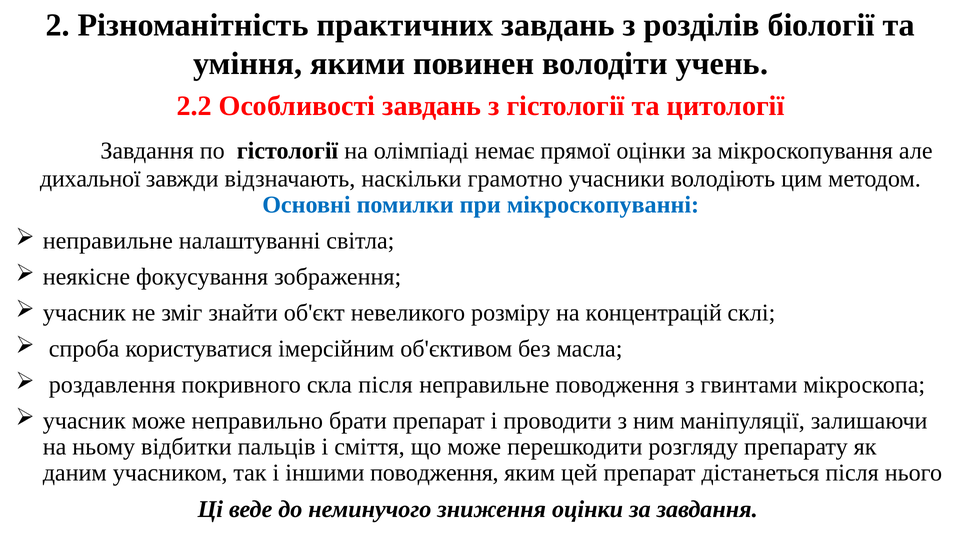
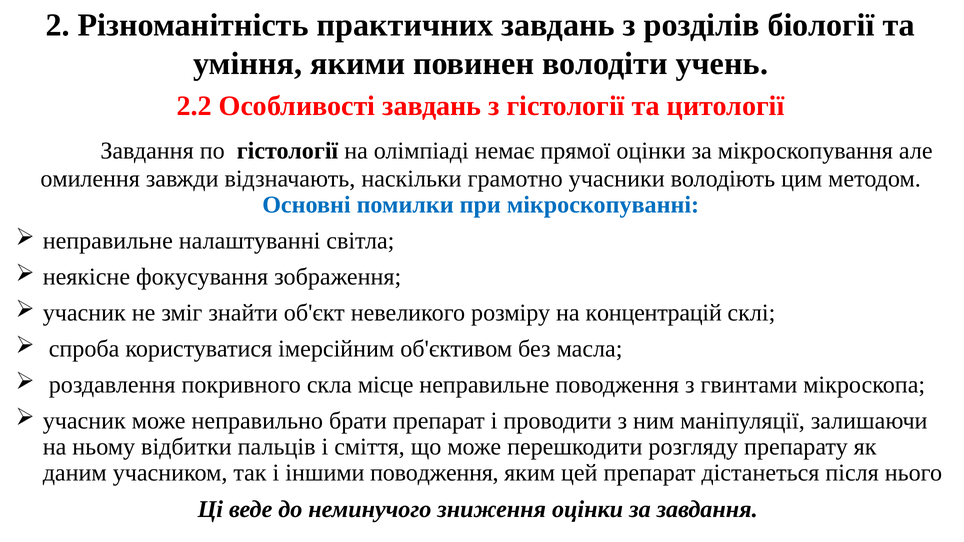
дихальної: дихальної -> омилення
скла після: після -> місце
